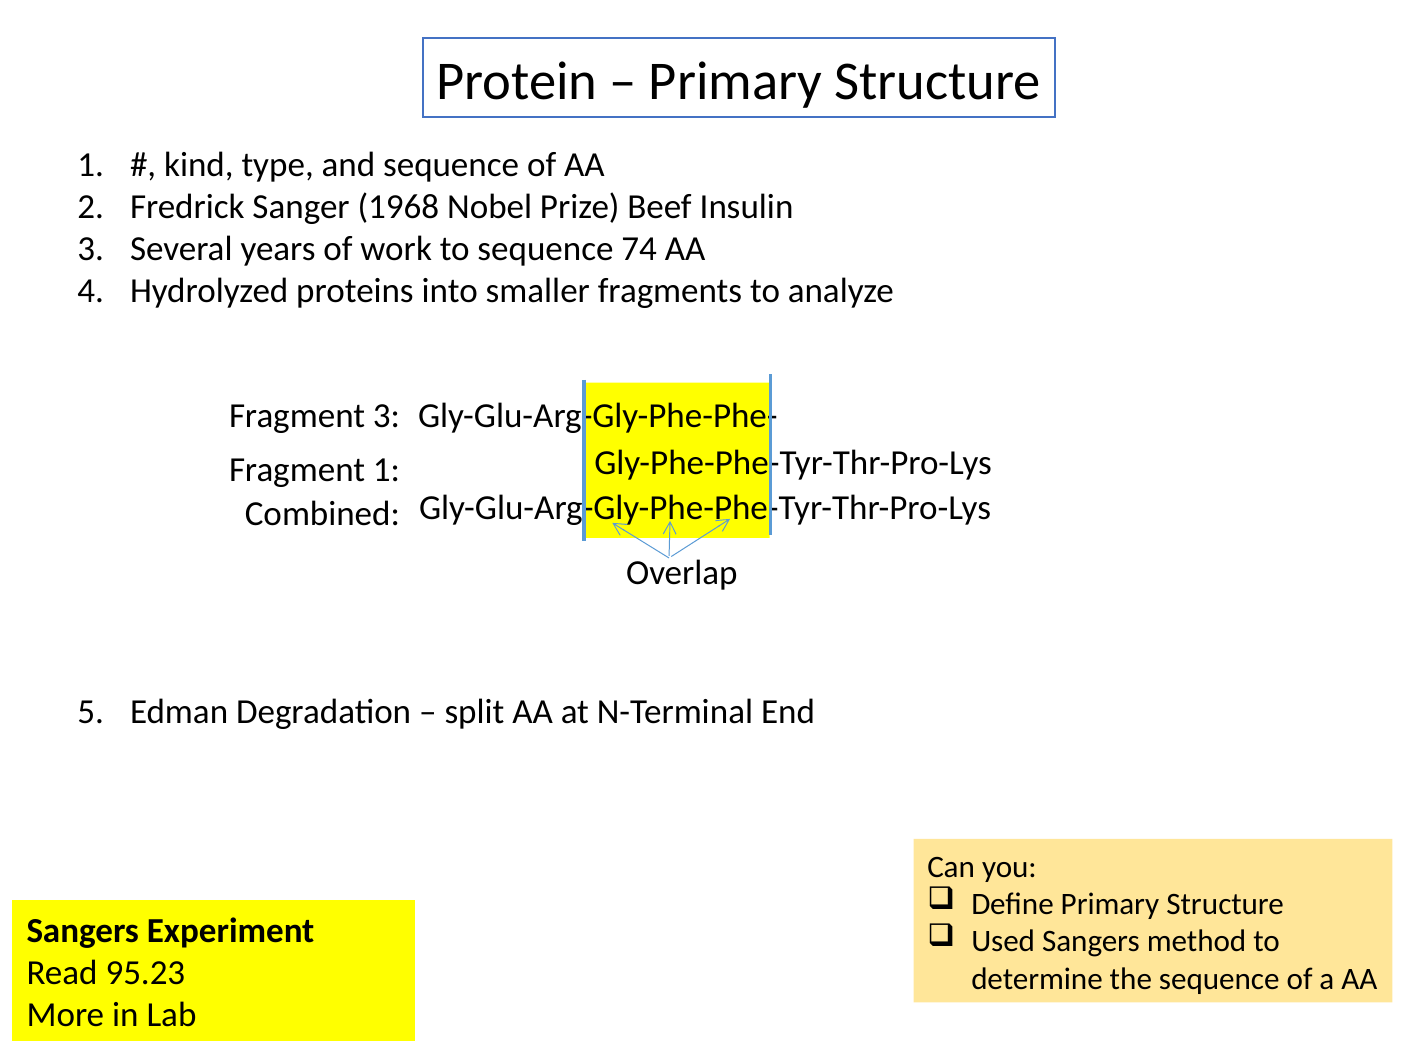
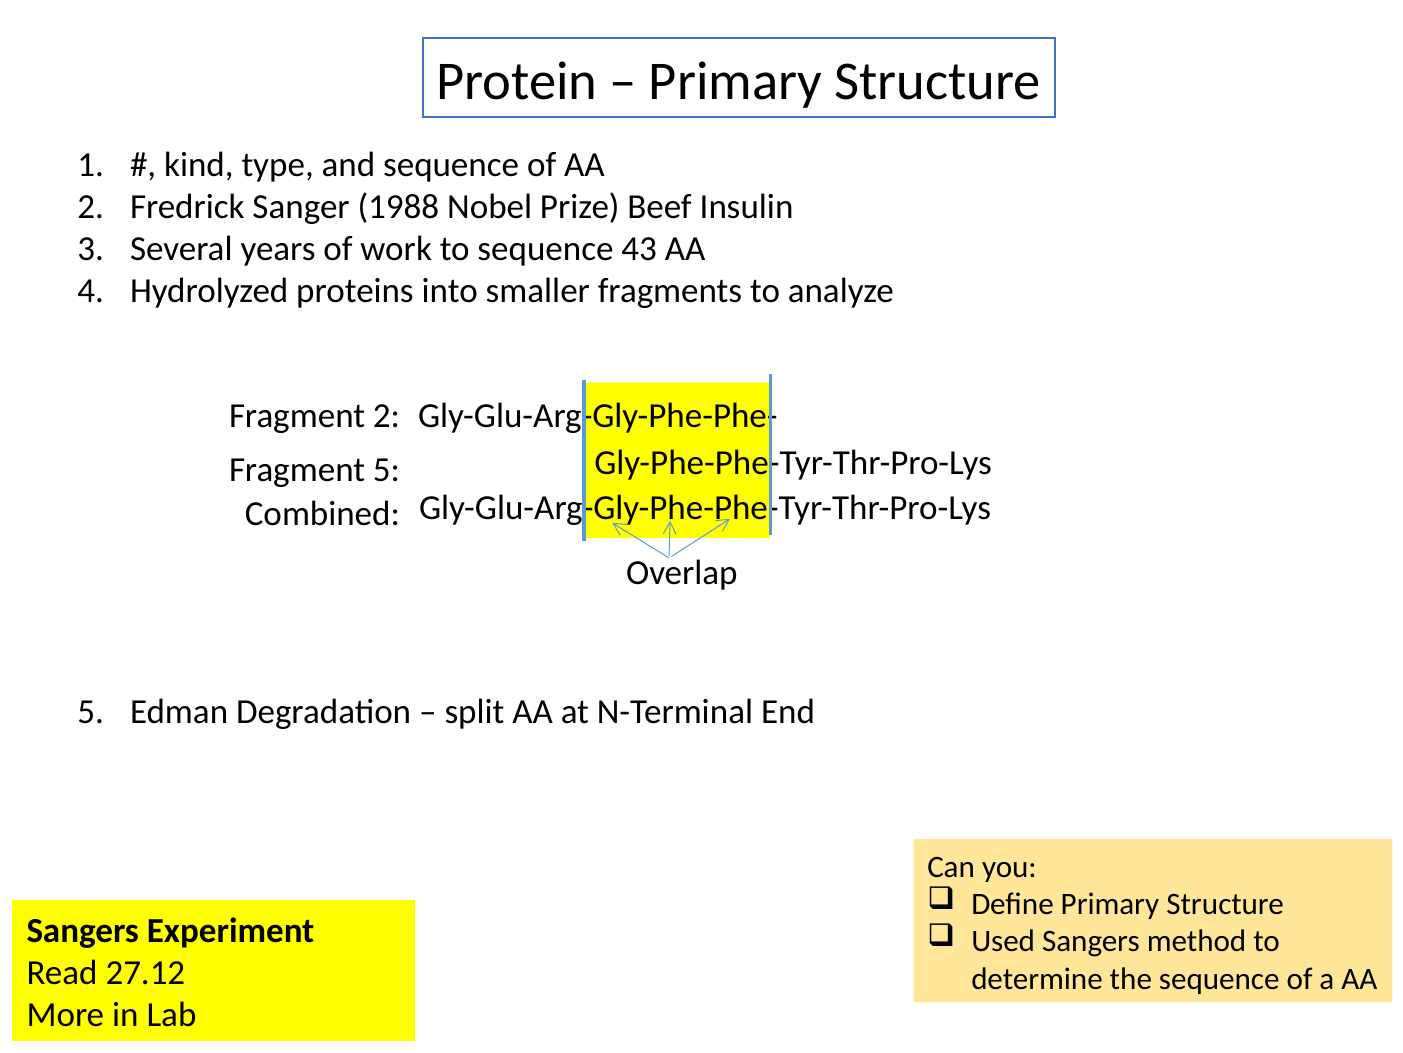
1968: 1968 -> 1988
74: 74 -> 43
Fragment 3: 3 -> 2
Fragment 1: 1 -> 5
95.23: 95.23 -> 27.12
